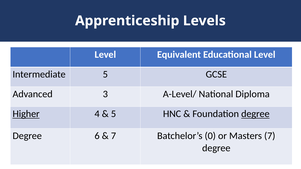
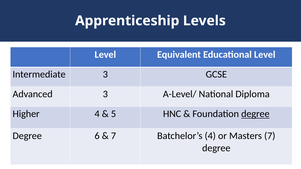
Intermediate 5: 5 -> 3
Higher underline: present -> none
Batchelor’s 0: 0 -> 4
